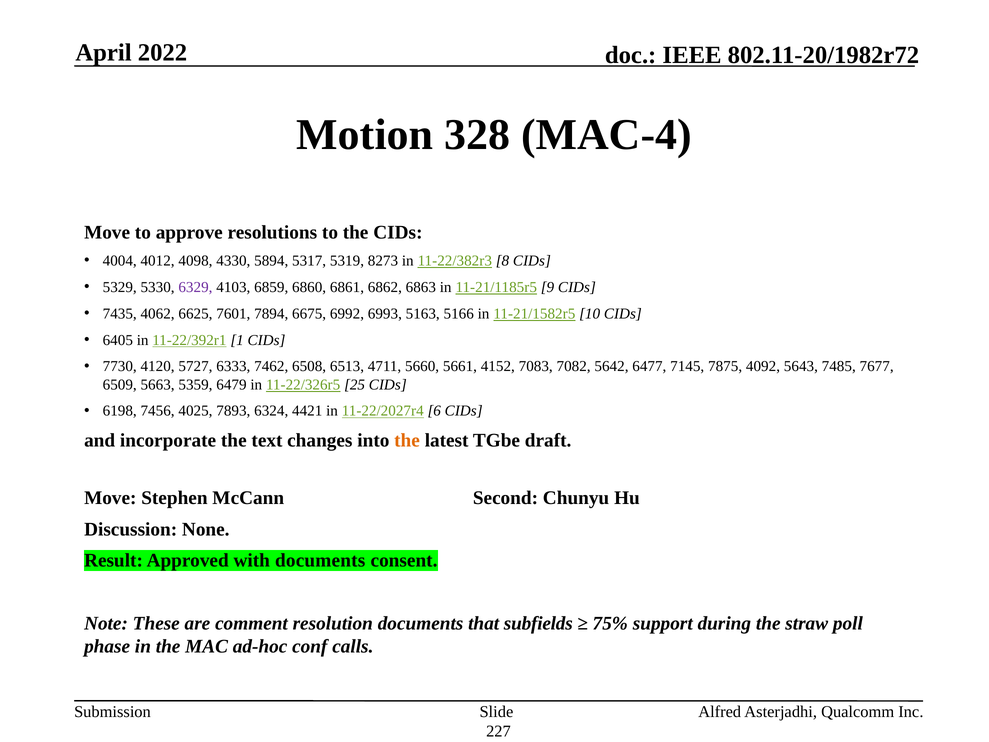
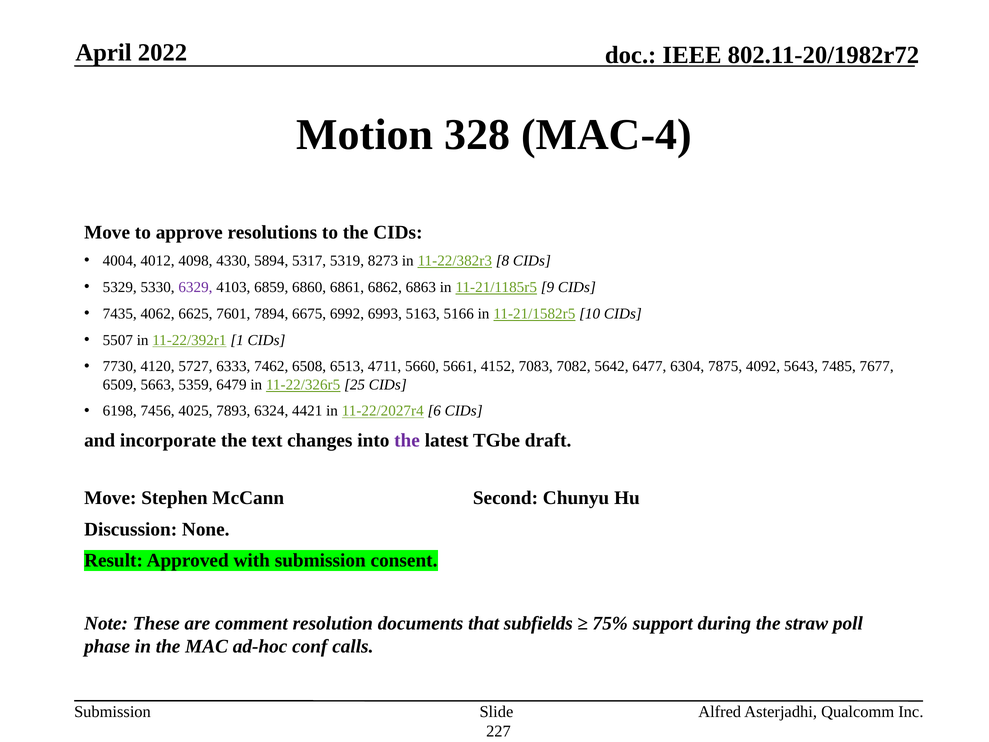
6405: 6405 -> 5507
7145: 7145 -> 6304
the at (407, 440) colour: orange -> purple
with documents: documents -> submission
